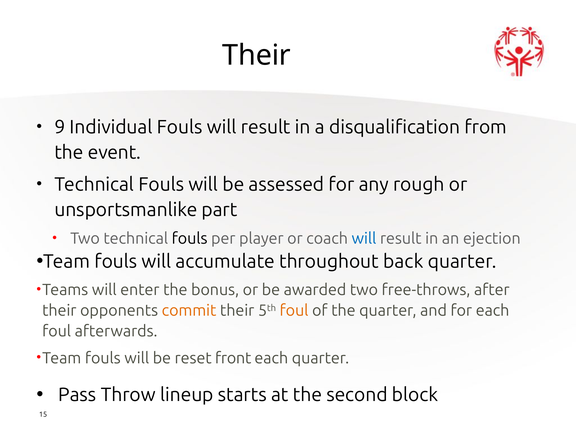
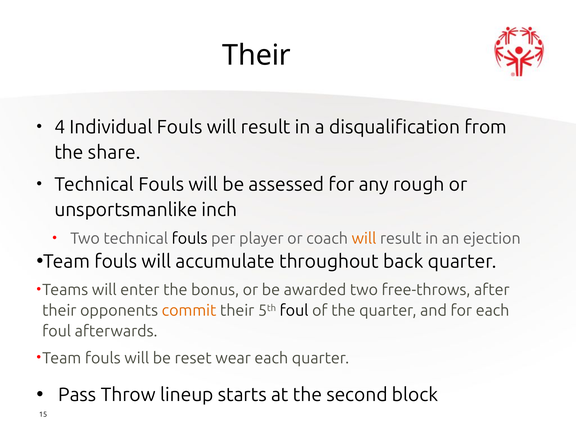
9: 9 -> 4
event: event -> share
part: part -> inch
will at (364, 238) colour: blue -> orange
foul at (294, 311) colour: orange -> black
front: front -> wear
